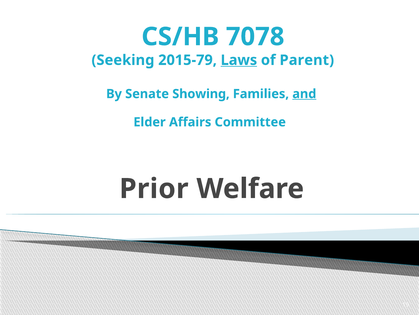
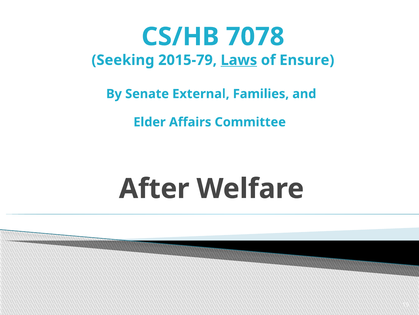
Parent: Parent -> Ensure
Showing: Showing -> External
and underline: present -> none
Prior: Prior -> After
